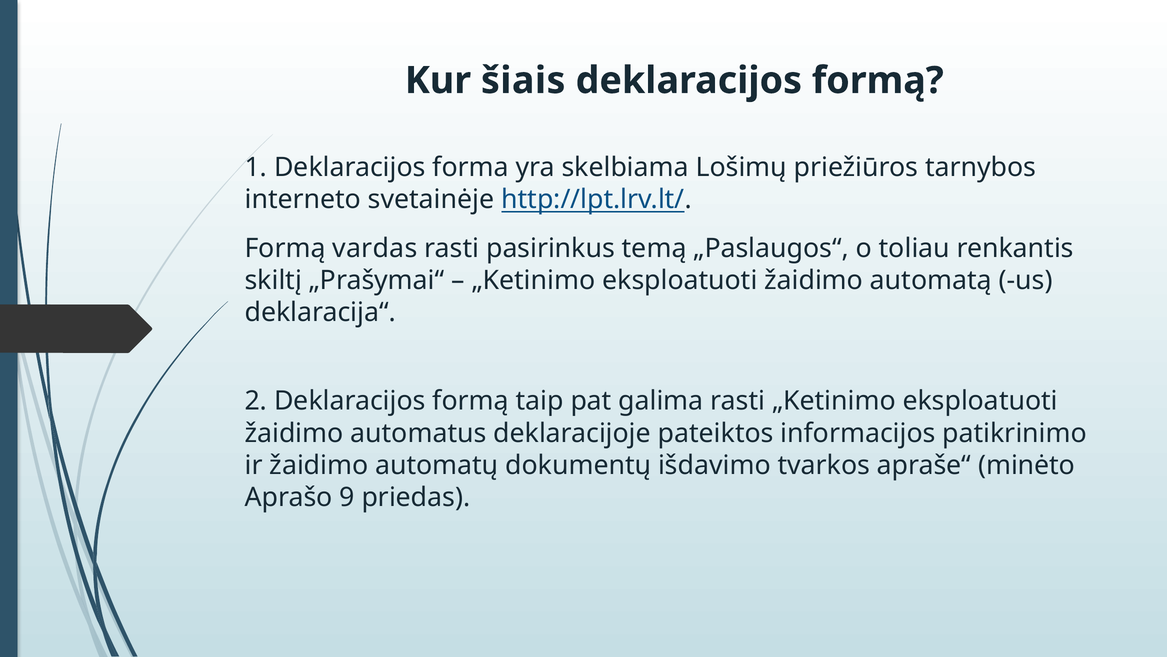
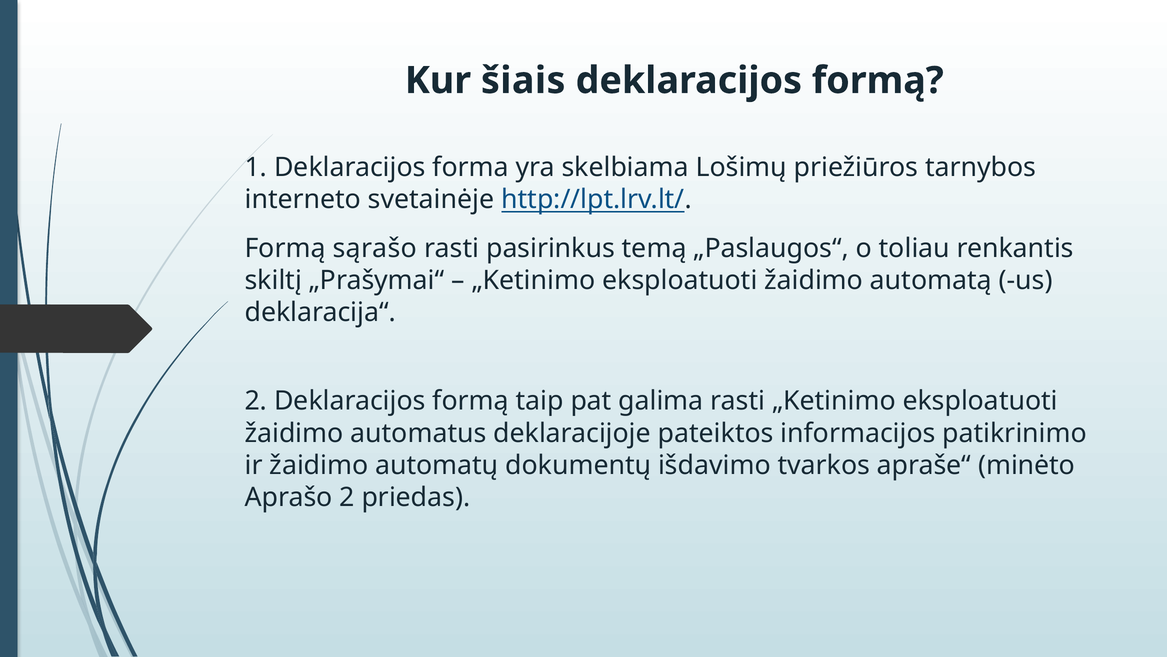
vardas: vardas -> sąrašo
Aprašo 9: 9 -> 2
